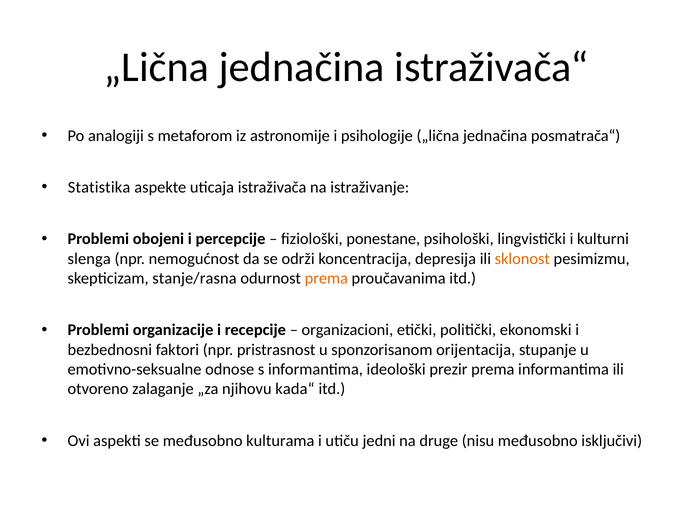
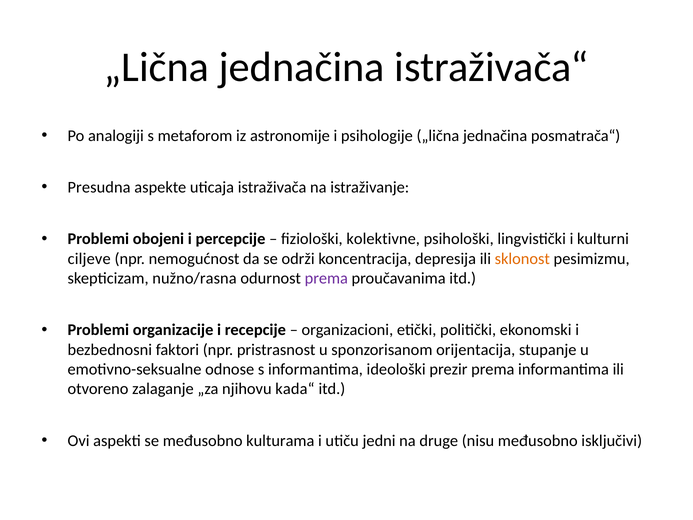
Statistika: Statistika -> Presudna
ponestane: ponestane -> kolektivne
slenga: slenga -> ciljeve
stanje/rasna: stanje/rasna -> nužno/rasna
prema at (326, 278) colour: orange -> purple
